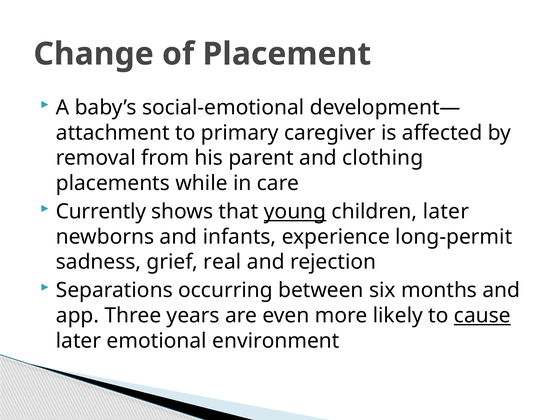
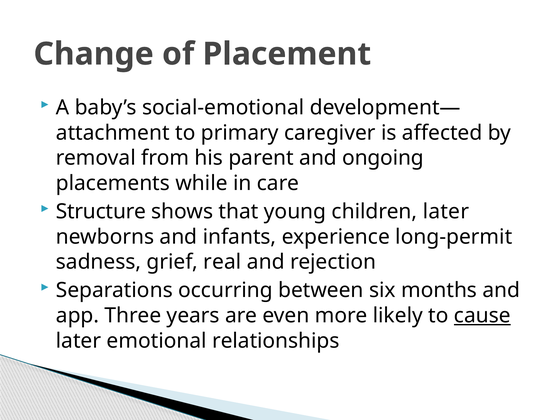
clothing: clothing -> ongoing
Currently: Currently -> Structure
young underline: present -> none
environment: environment -> relationships
